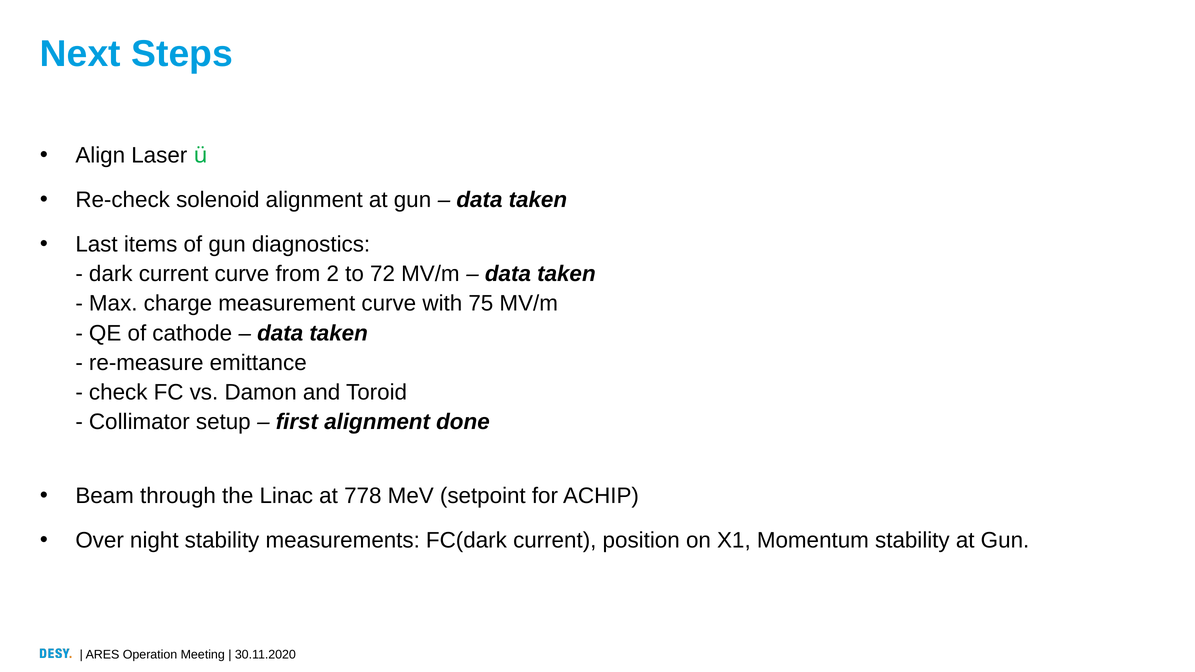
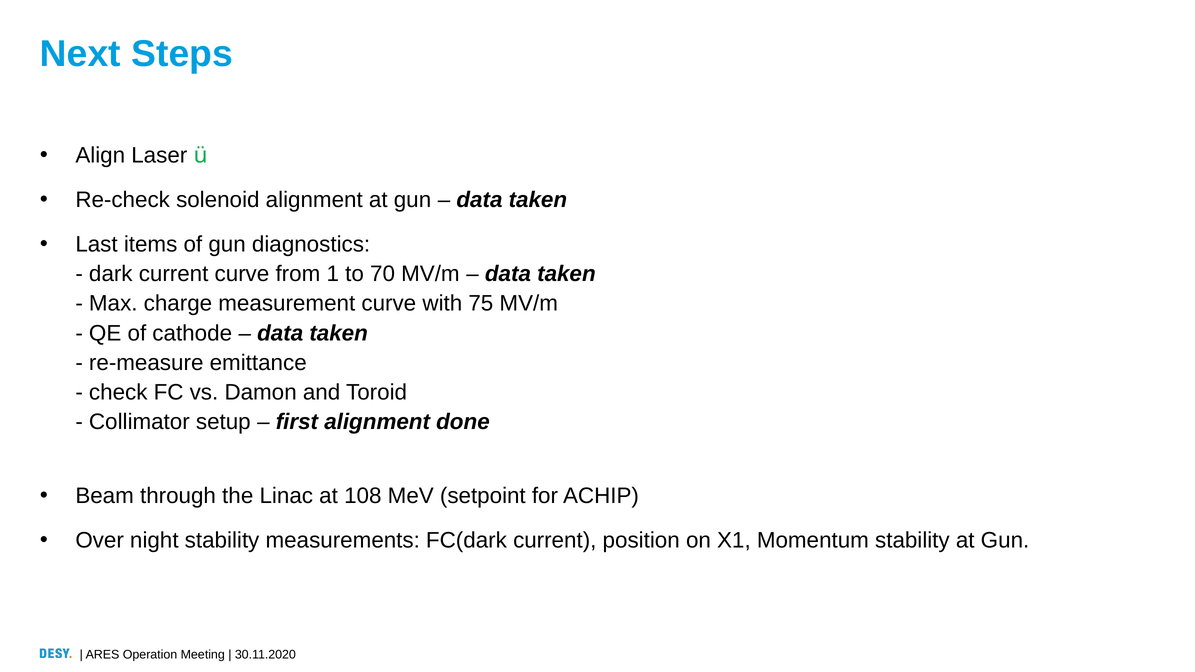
2: 2 -> 1
72: 72 -> 70
778: 778 -> 108
